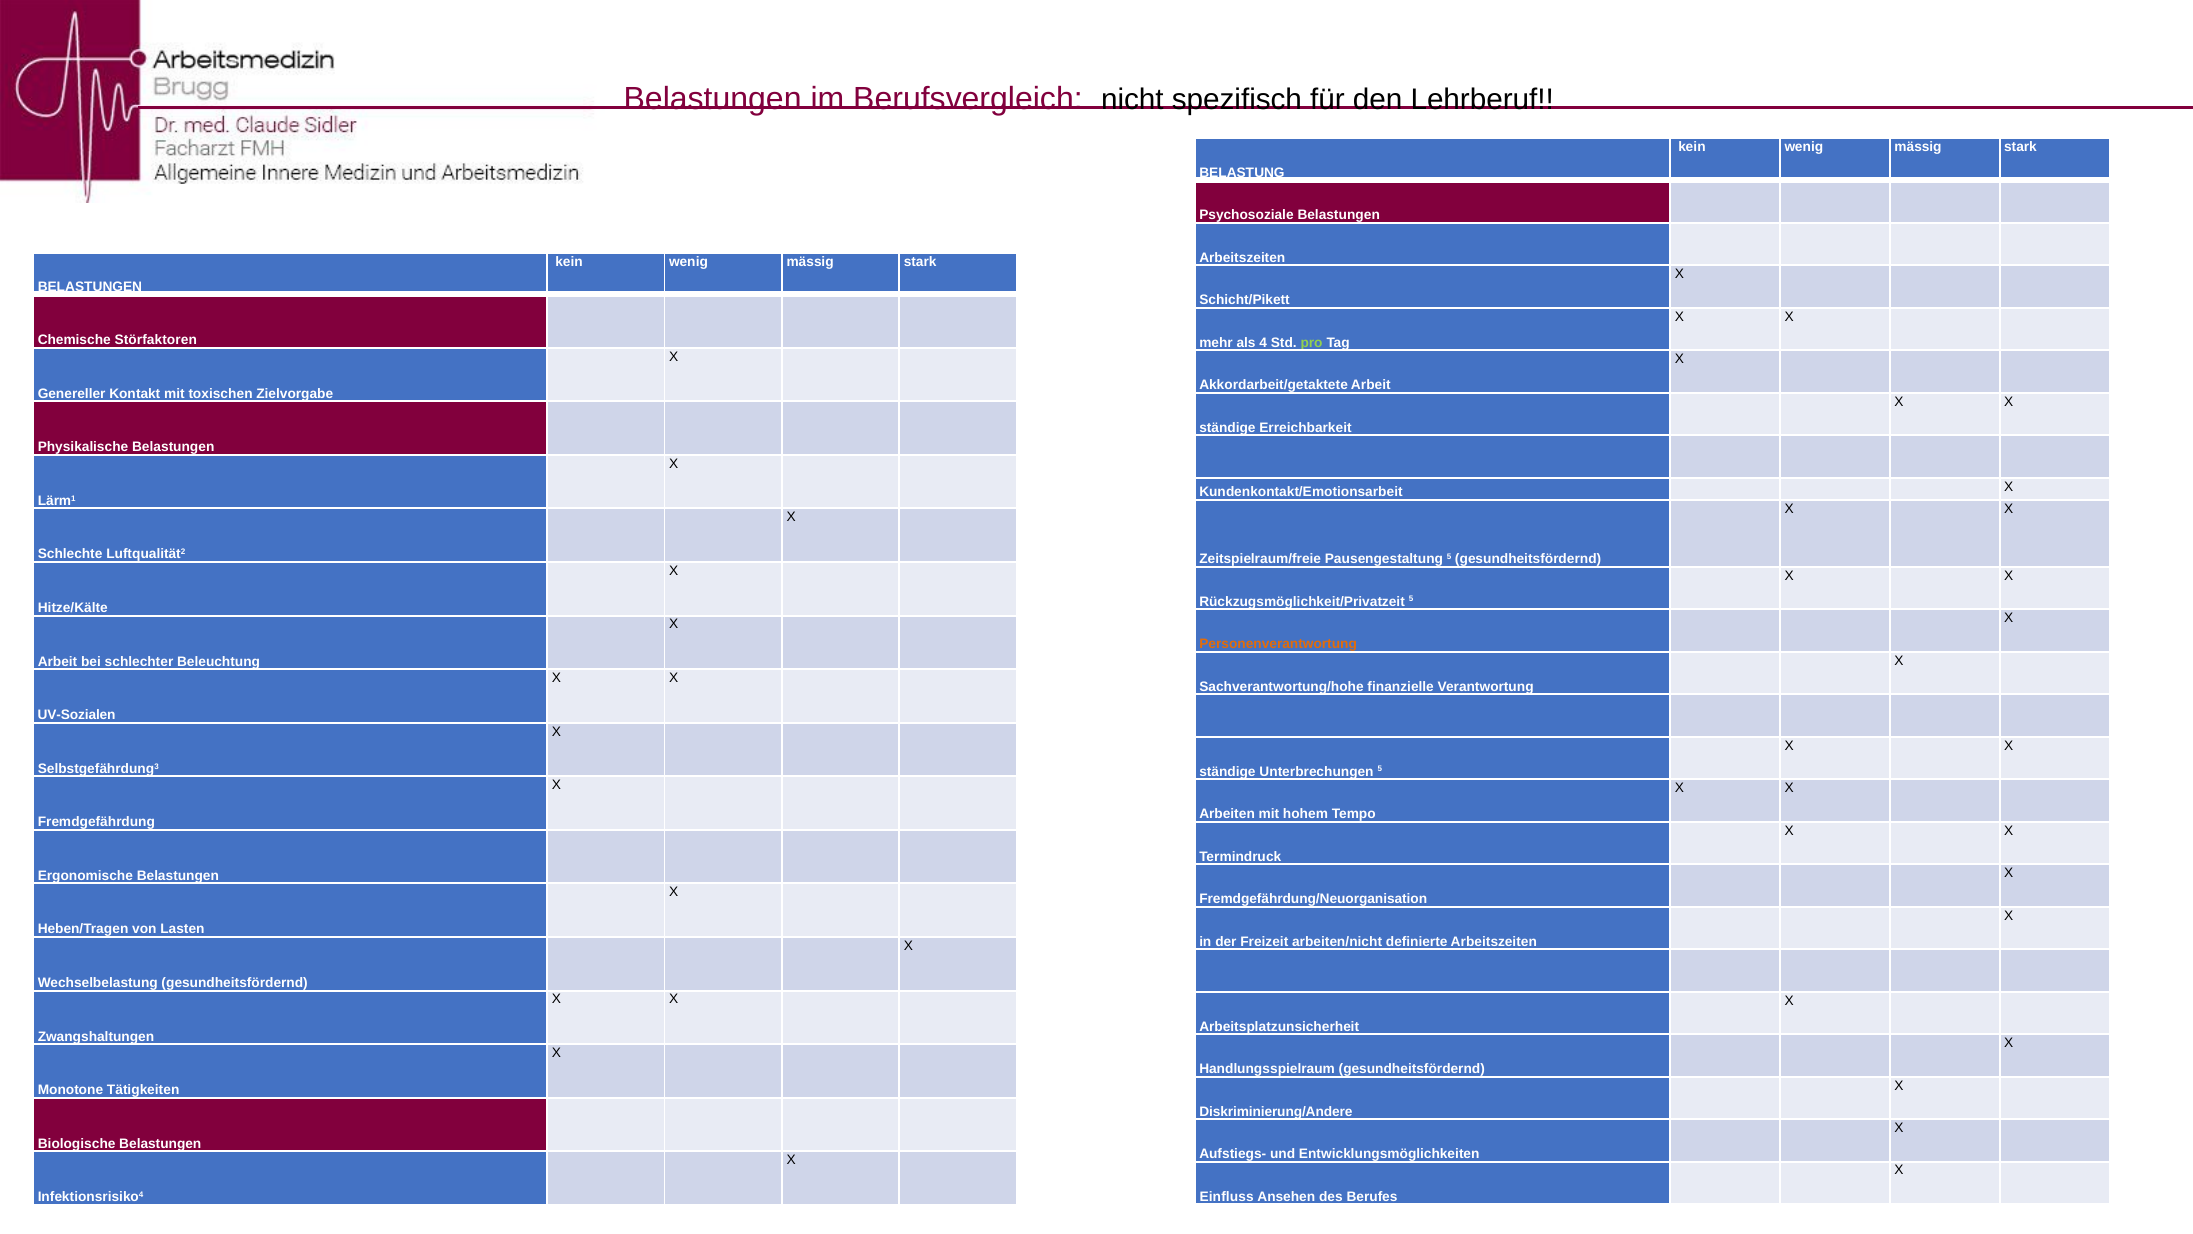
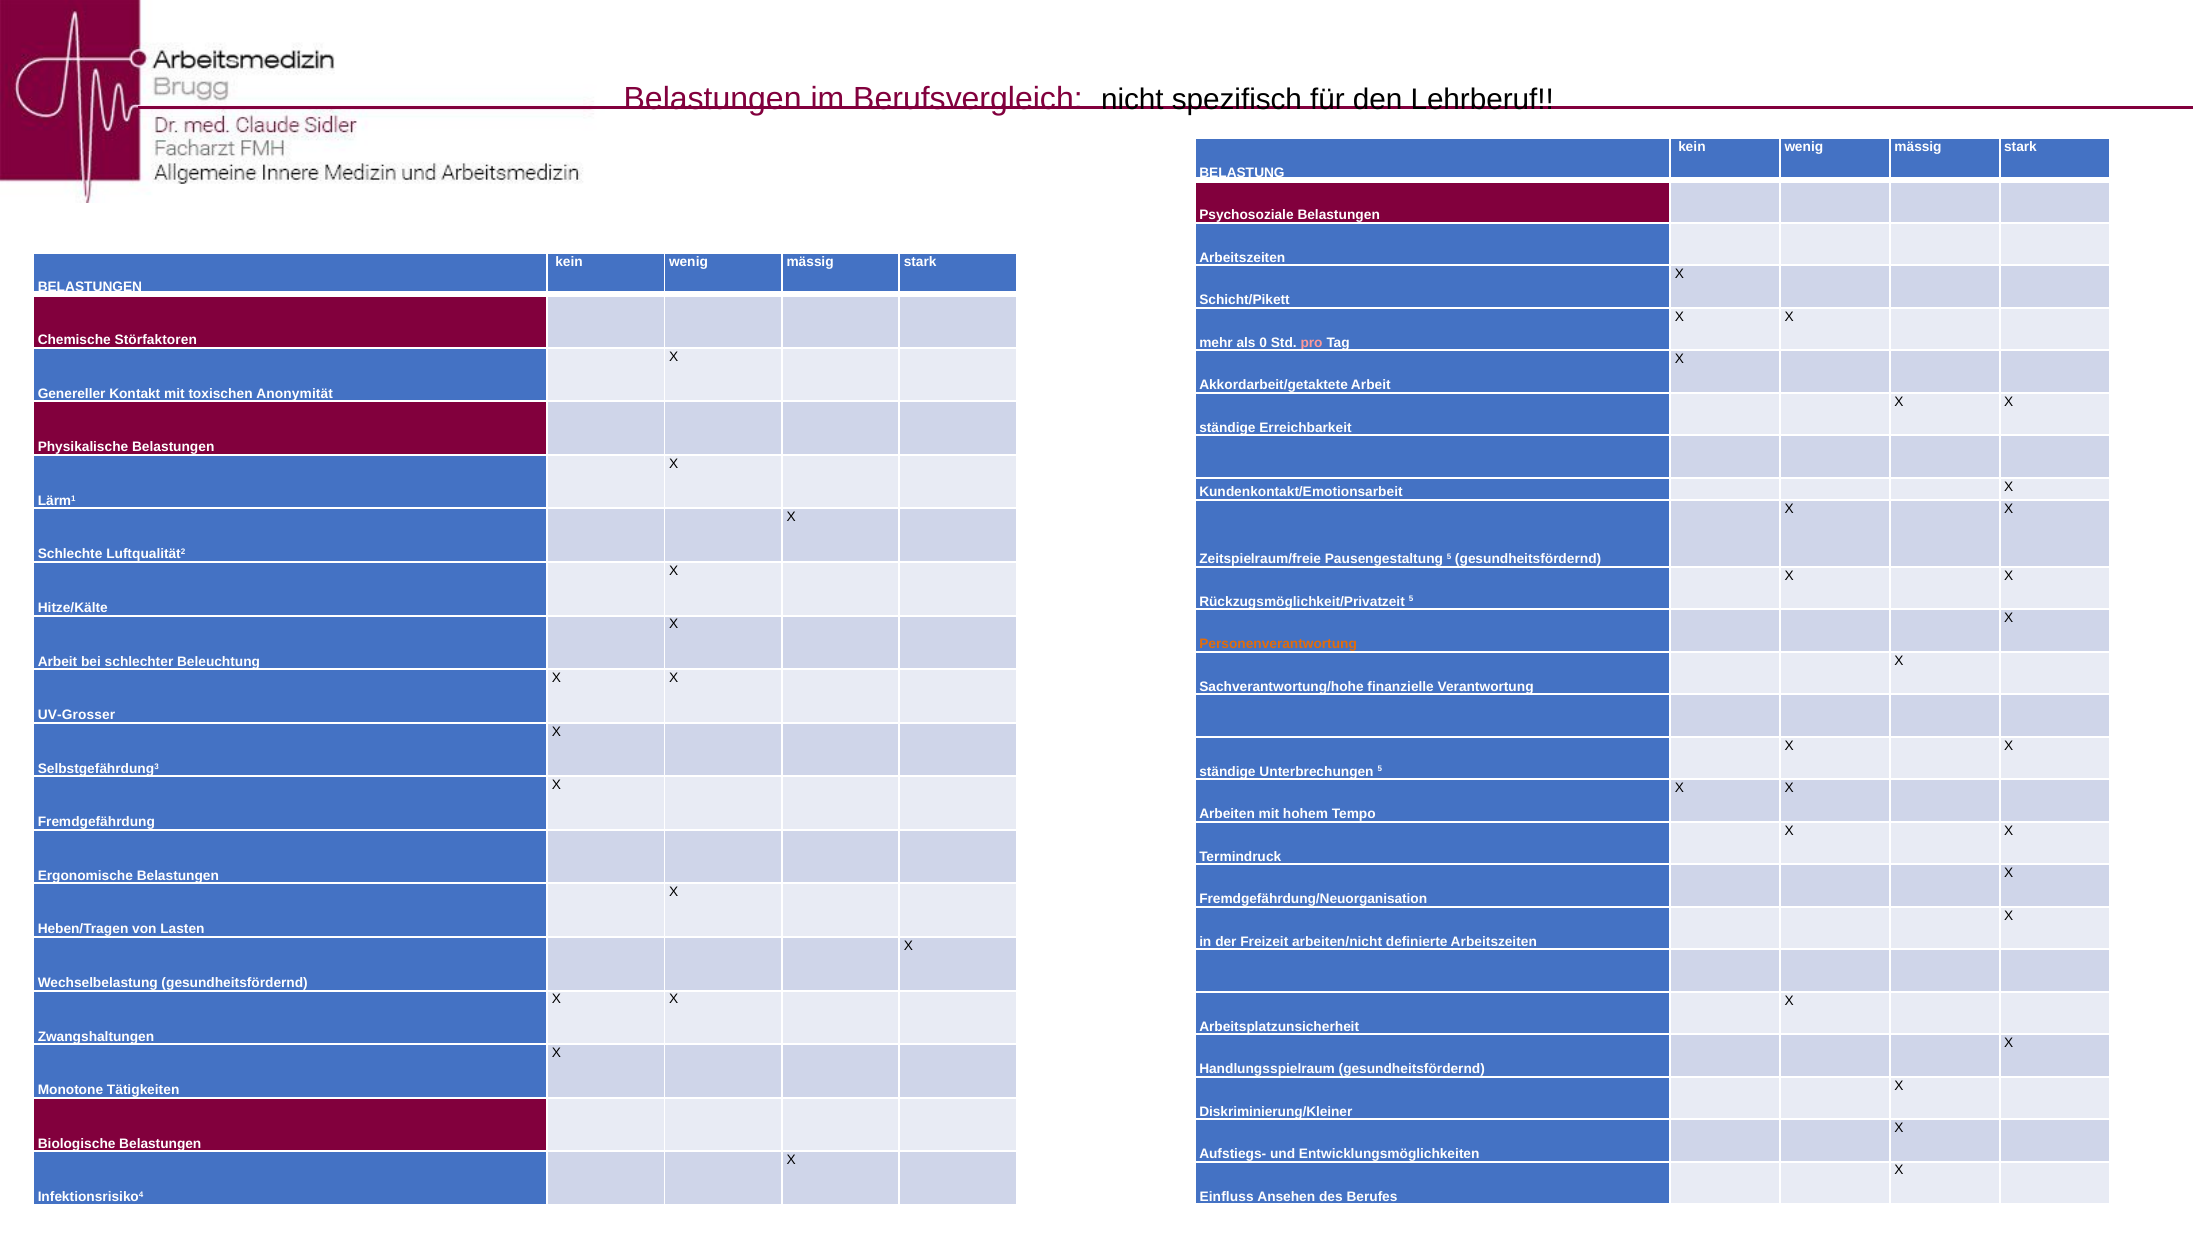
4: 4 -> 0
pro colour: light green -> pink
Zielvorgabe: Zielvorgabe -> Anonymität
UV-Sozialen: UV-Sozialen -> UV-Grosser
Diskriminierung/Andere: Diskriminierung/Andere -> Diskriminierung/Kleiner
